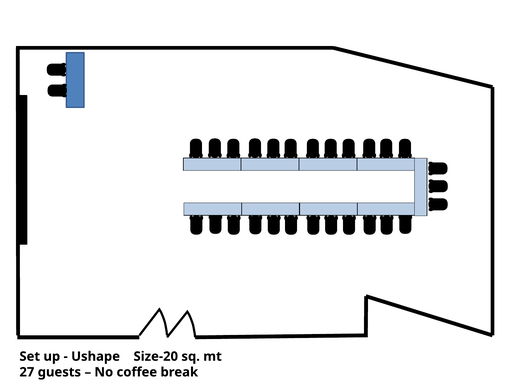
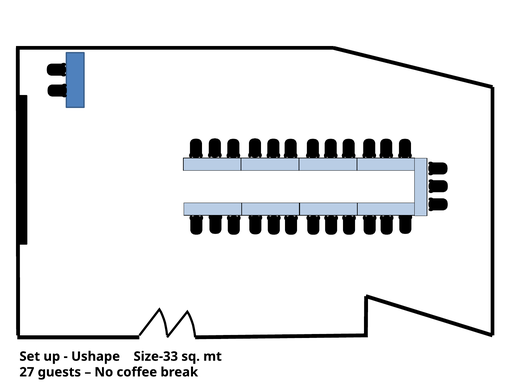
Size-20: Size-20 -> Size-33
